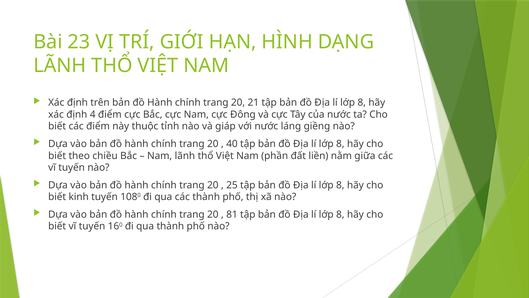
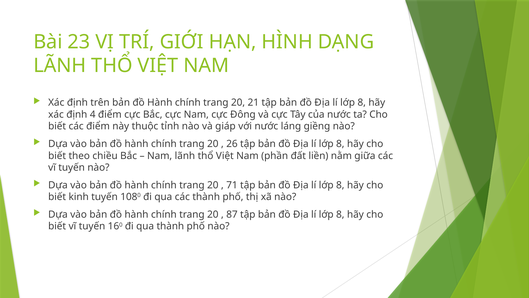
40: 40 -> 26
25: 25 -> 71
81: 81 -> 87
